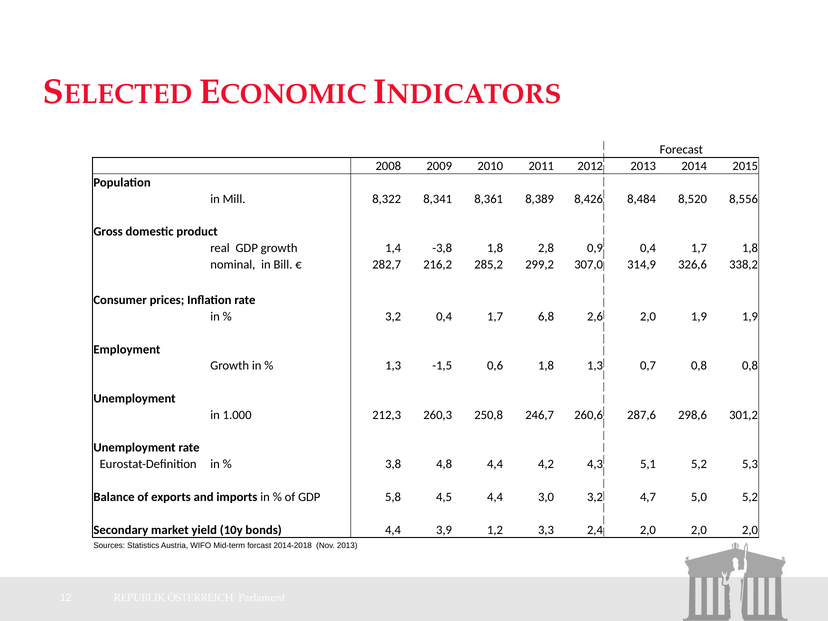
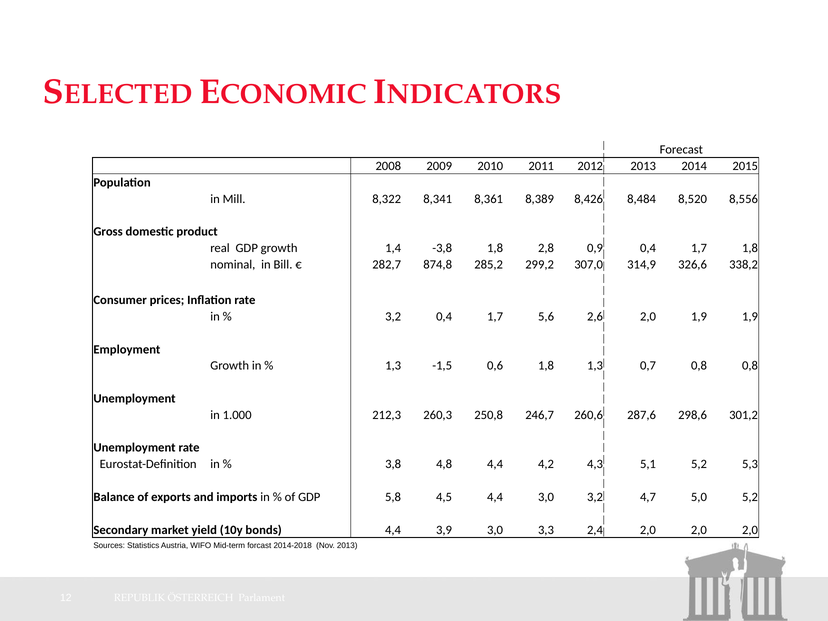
216,2: 216,2 -> 874,8
6,8: 6,8 -> 5,6
3,9 1,2: 1,2 -> 3,0
